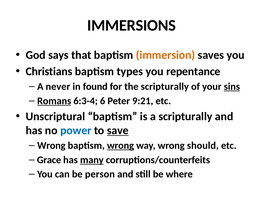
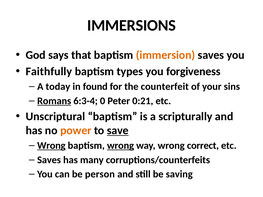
Christians: Christians -> Faithfully
repentance: repentance -> forgiveness
never: never -> today
the scripturally: scripturally -> counterfeit
sins underline: present -> none
6: 6 -> 0
9:21: 9:21 -> 0:21
power colour: blue -> orange
Wrong at (51, 146) underline: none -> present
should: should -> correct
Grace at (49, 160): Grace -> Saves
many underline: present -> none
where: where -> saving
